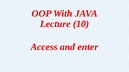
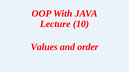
Access: Access -> Values
enter: enter -> order
